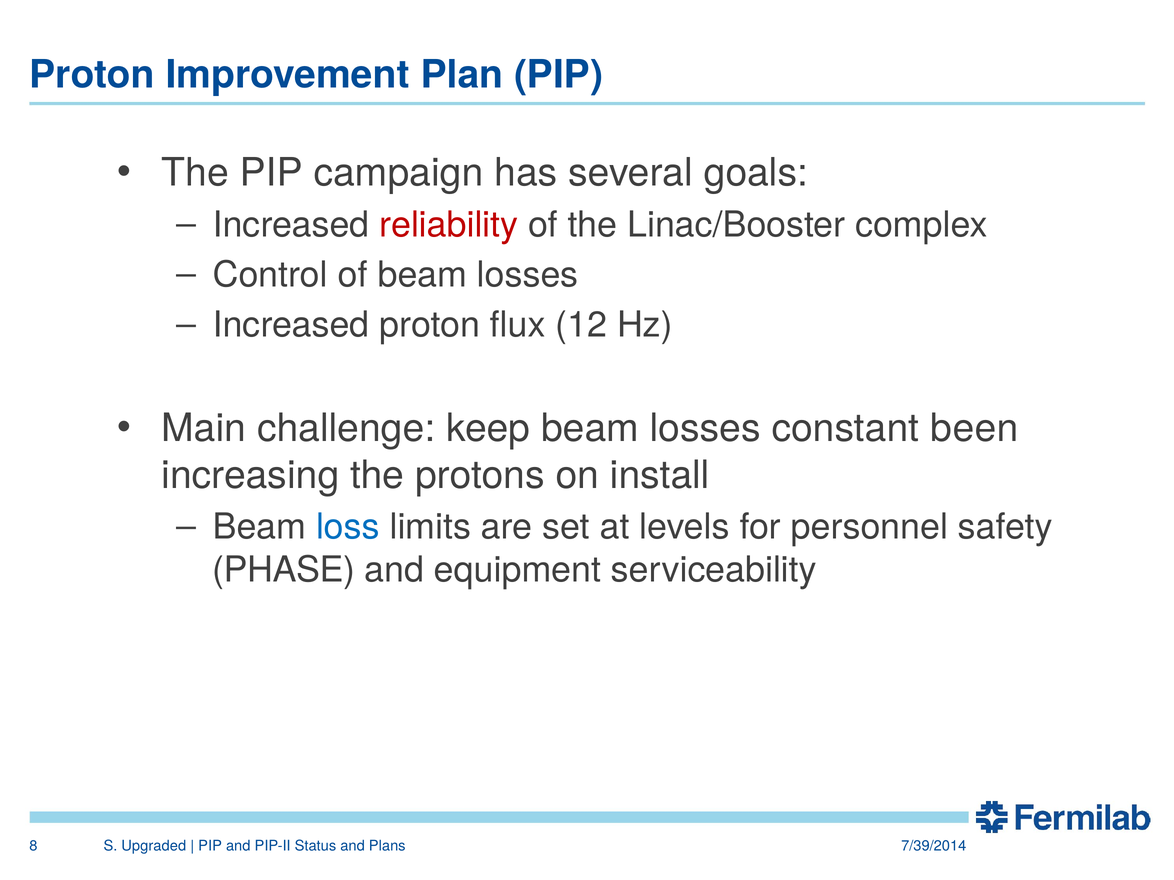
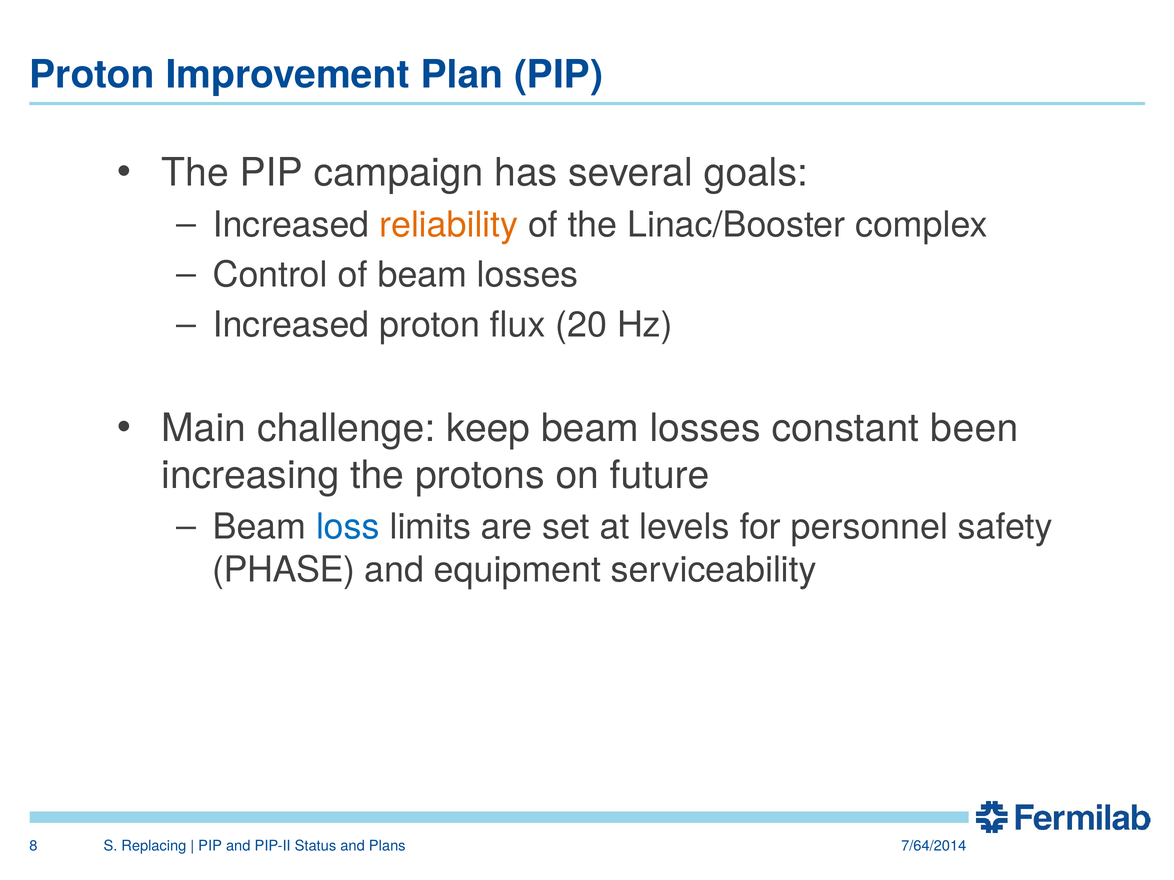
reliability colour: red -> orange
12: 12 -> 20
install: install -> future
Upgraded: Upgraded -> Replacing
7/39/2014: 7/39/2014 -> 7/64/2014
